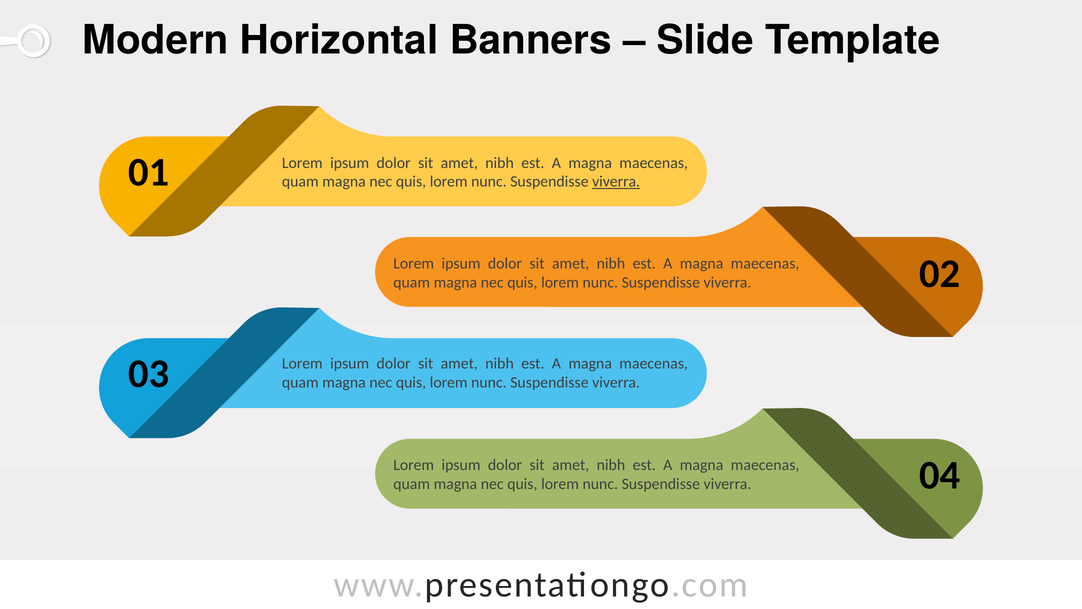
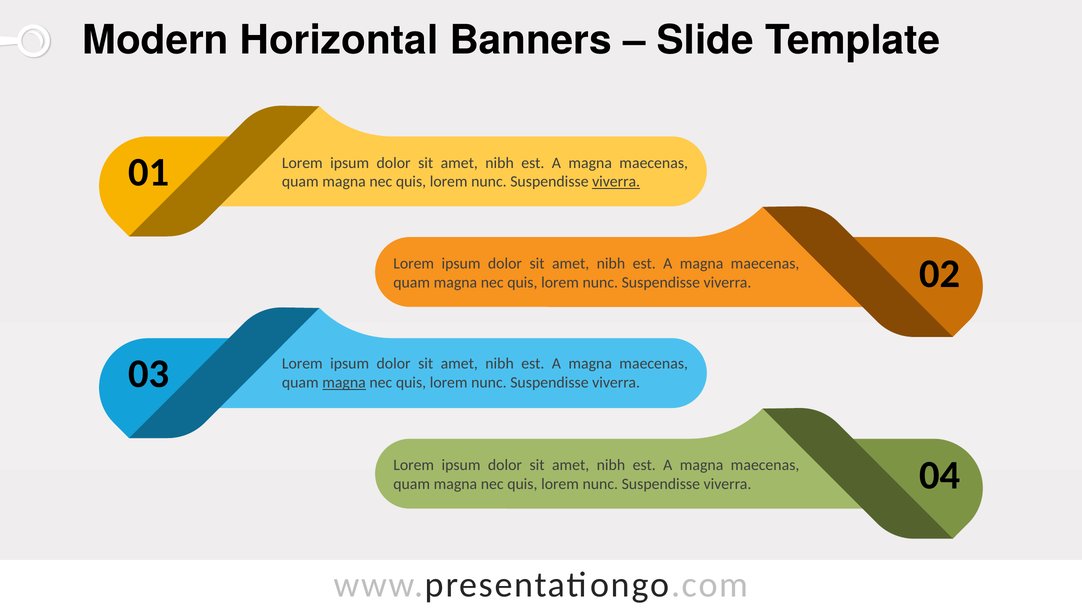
magna at (344, 382) underline: none -> present
